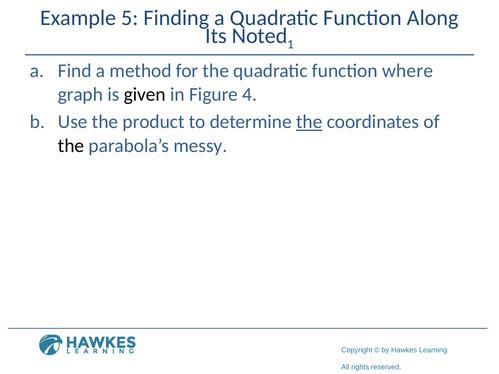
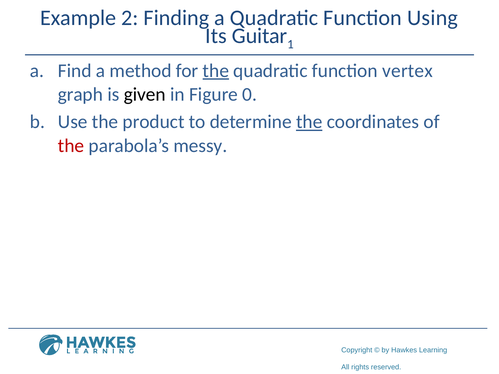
5: 5 -> 2
Along: Along -> Using
Noted: Noted -> Guitar
the at (216, 71) underline: none -> present
where: where -> vertex
4: 4 -> 0
the at (71, 146) colour: black -> red
